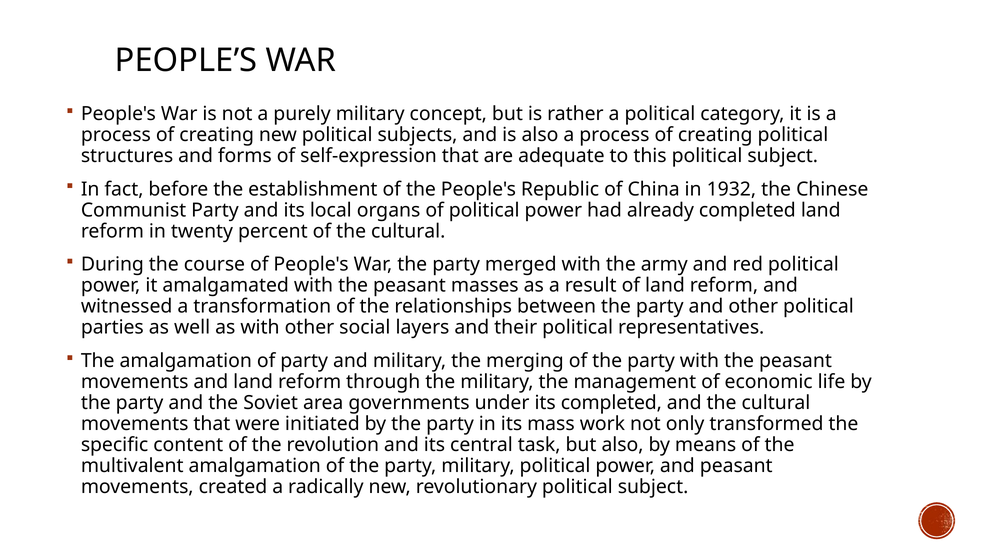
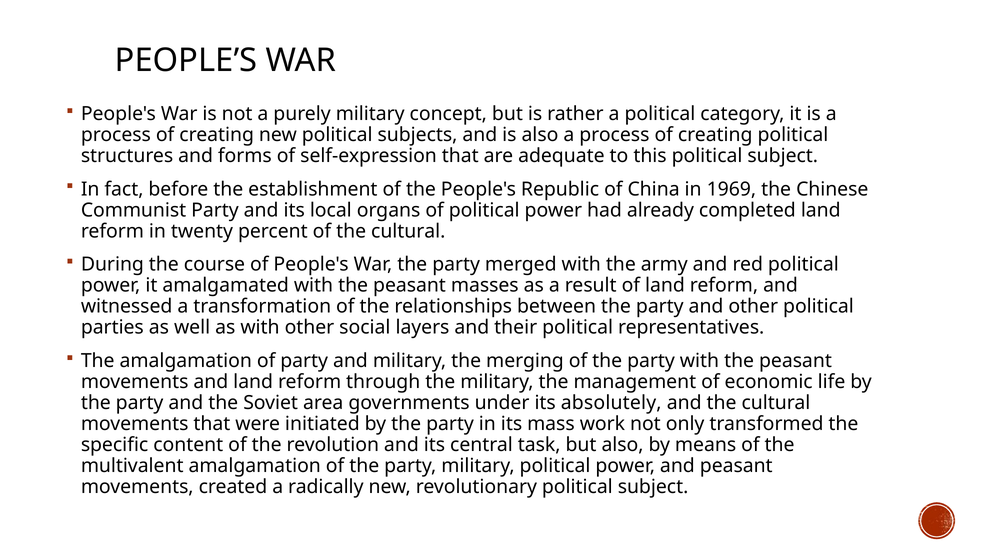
1932: 1932 -> 1969
its completed: completed -> absolutely
